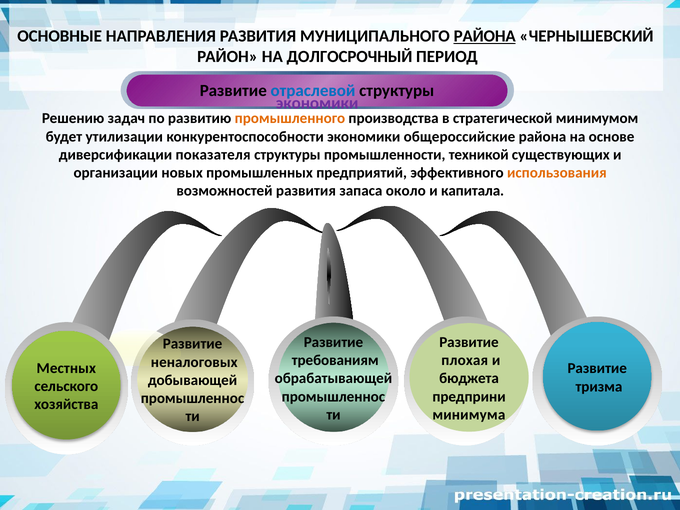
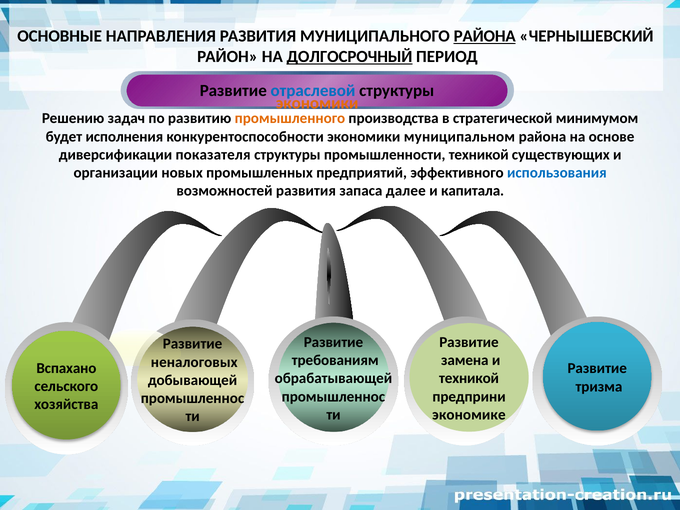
ДОЛГОСРОЧНЫЙ underline: none -> present
экономики at (317, 103) colour: purple -> orange
утилизации: утилизации -> исполнения
общероссийские: общероссийские -> муниципальном
использования colour: orange -> blue
около: около -> далее
плохая: плохая -> замена
Местных: Местных -> Вспахано
бюджета at (469, 378): бюджета -> техникой
минимума: минимума -> экономике
